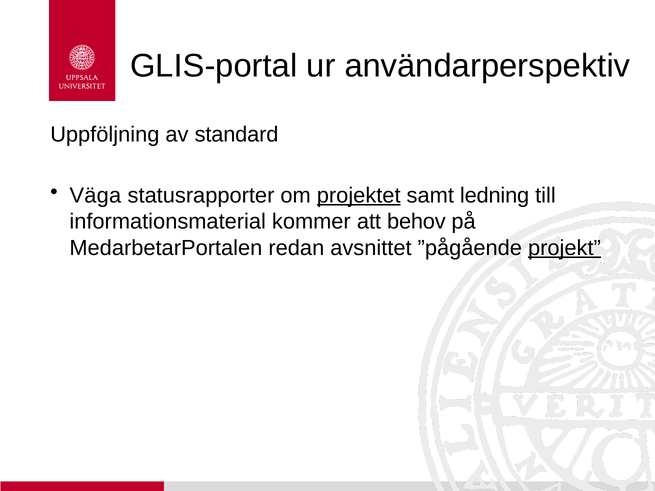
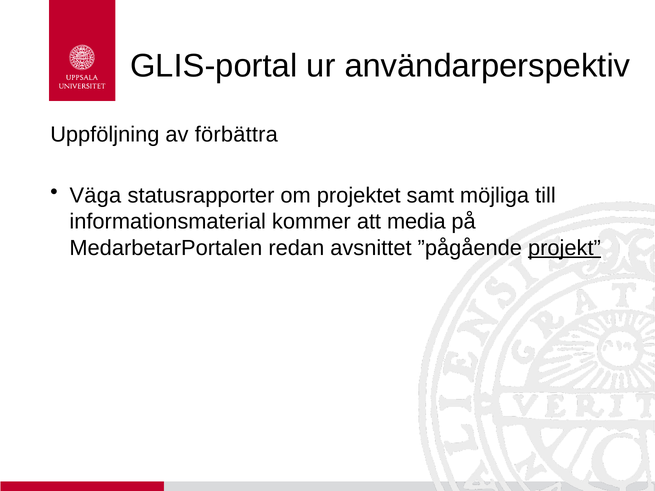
standard: standard -> förbättra
projektet underline: present -> none
ledning: ledning -> möjliga
behov: behov -> media
